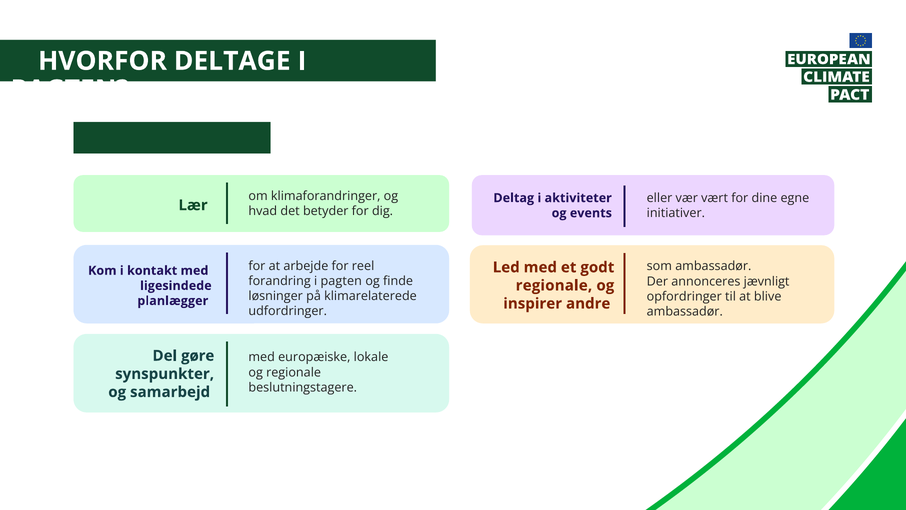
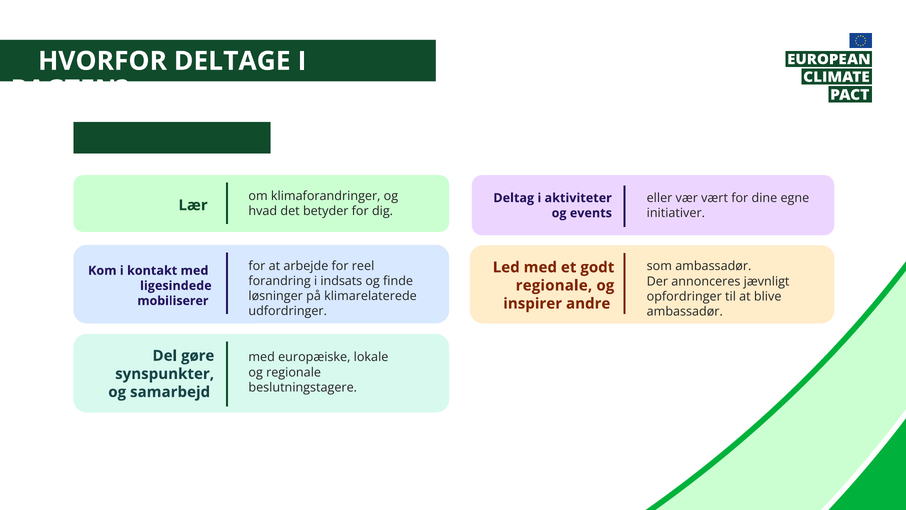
forandring i pagten: pagten -> indsats
planlægger: planlægger -> mobiliserer
